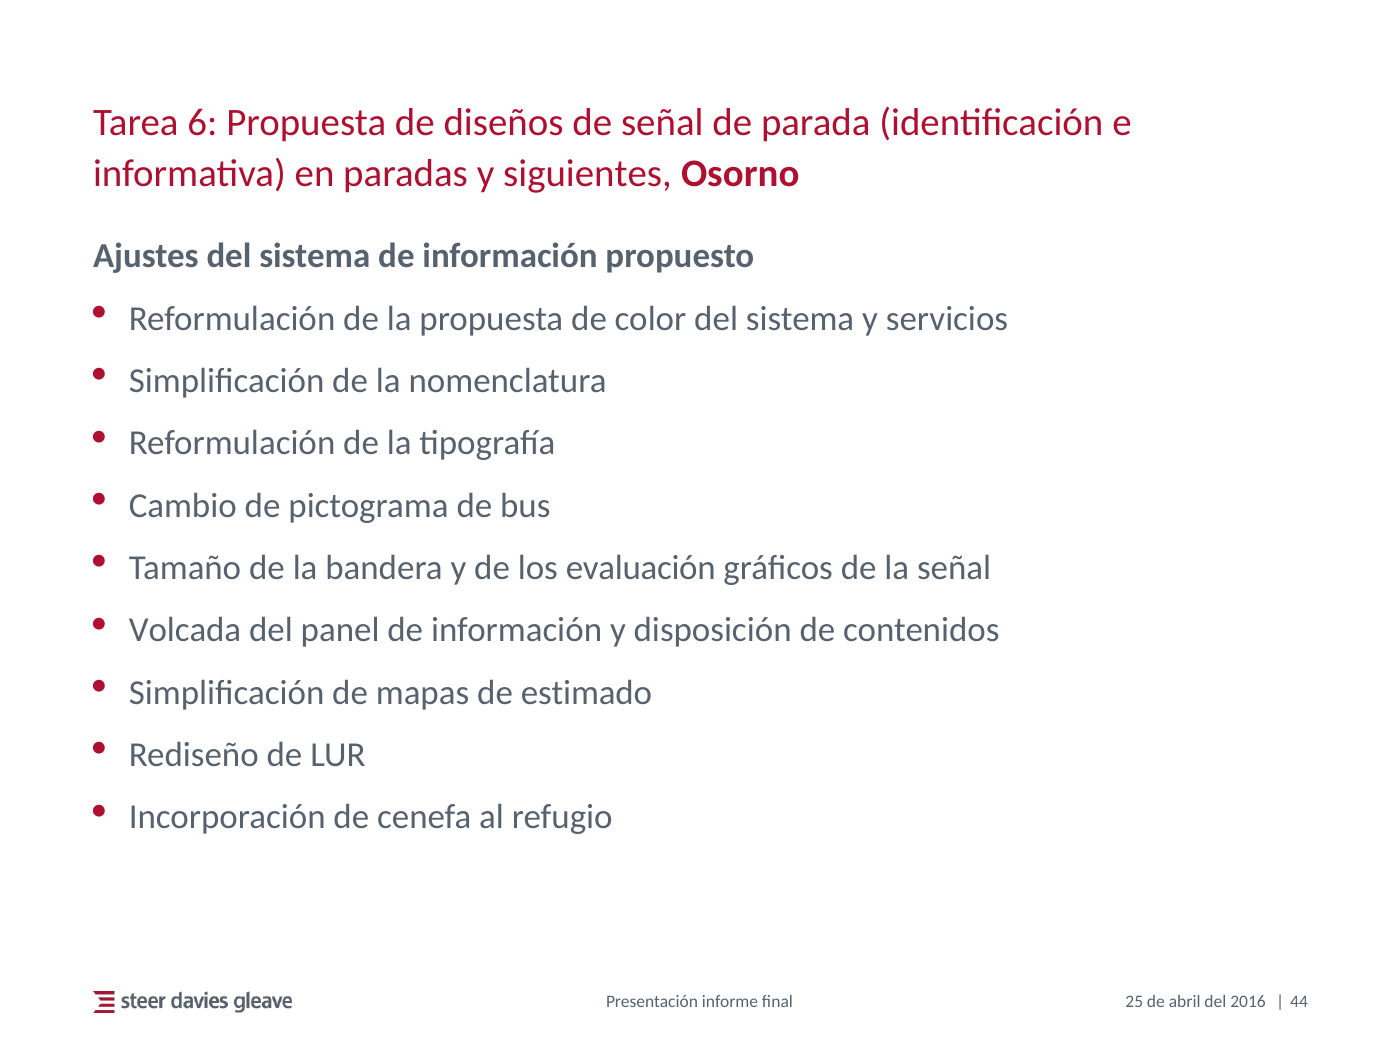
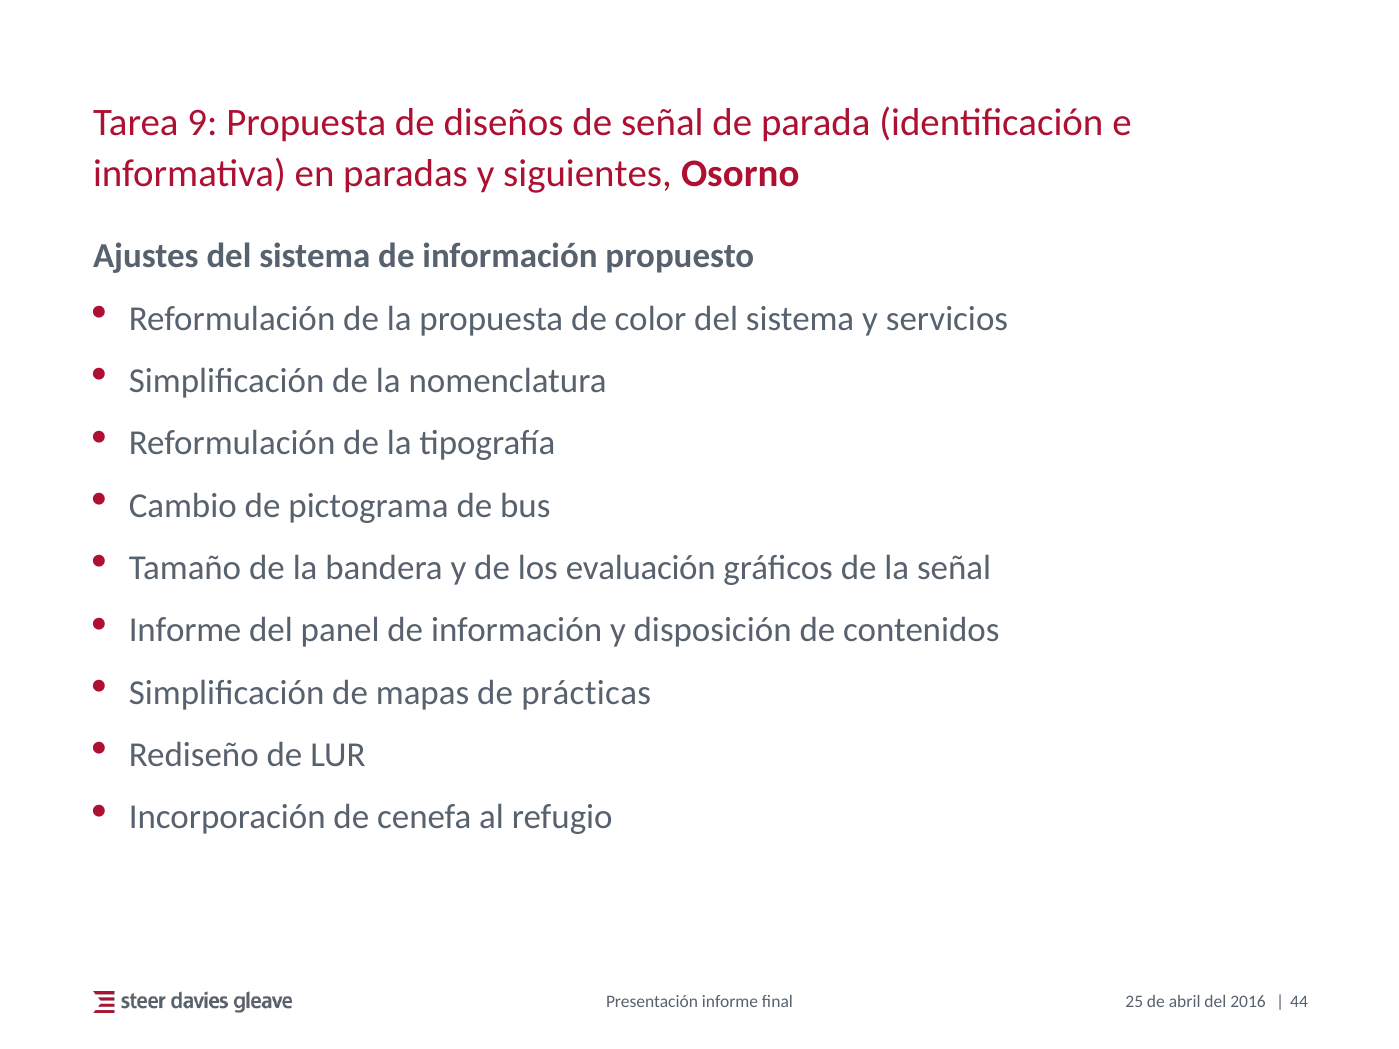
6: 6 -> 9
Volcada at (185, 631): Volcada -> Informe
estimado: estimado -> prácticas
